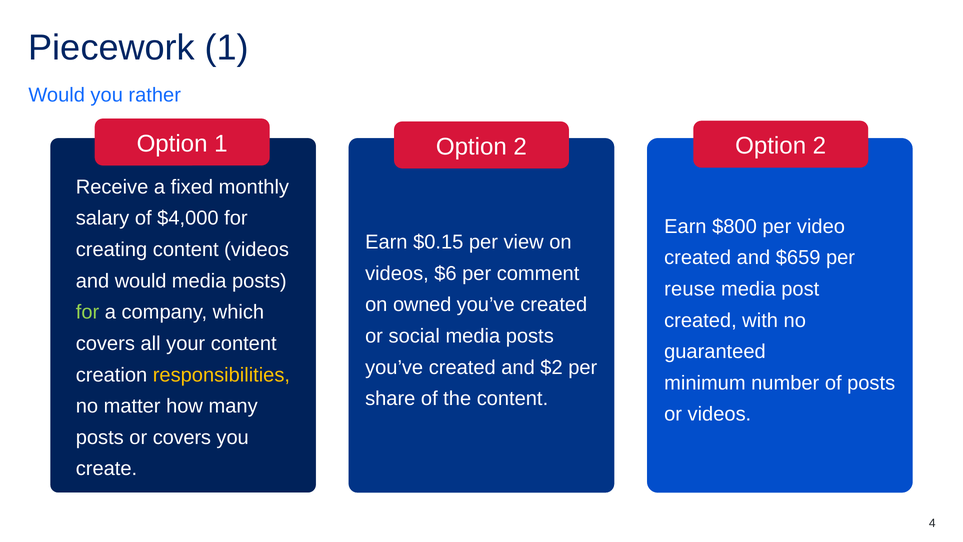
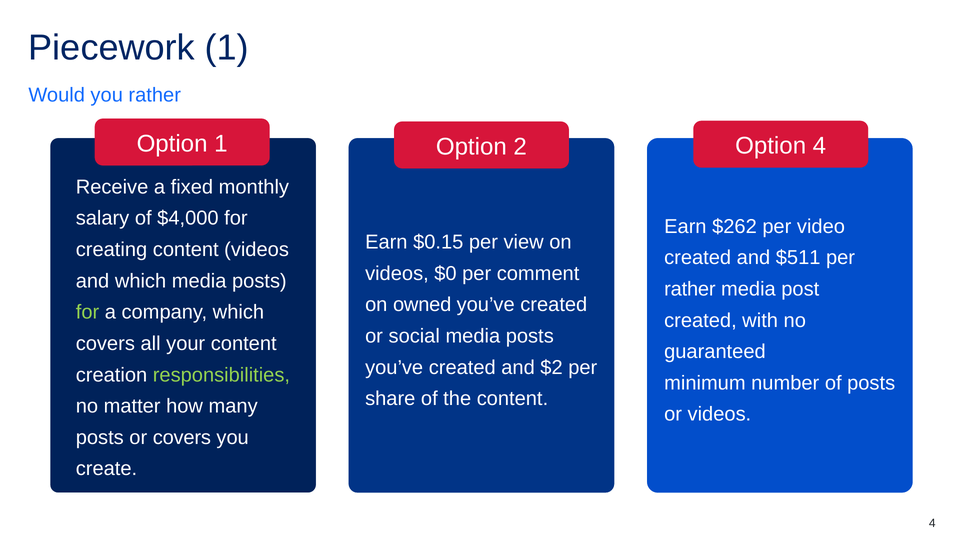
2 at (819, 146): 2 -> 4
$800: $800 -> $262
$659: $659 -> $511
$6: $6 -> $0
and would: would -> which
reuse at (690, 289): reuse -> rather
responsibilities colour: yellow -> light green
